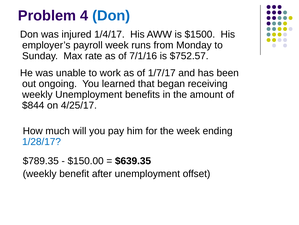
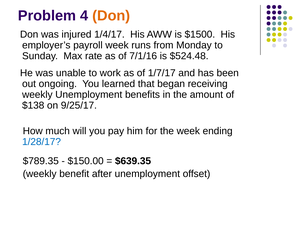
Don at (111, 16) colour: blue -> orange
$752.57: $752.57 -> $524.48
$844: $844 -> $138
4/25/17: 4/25/17 -> 9/25/17
